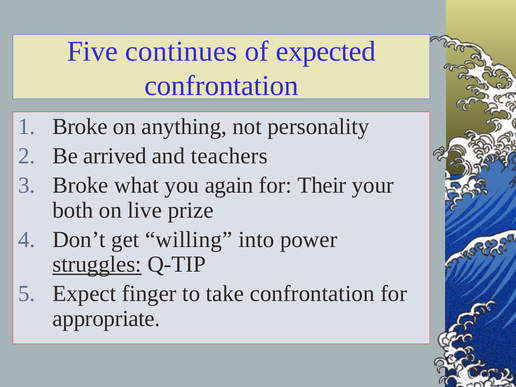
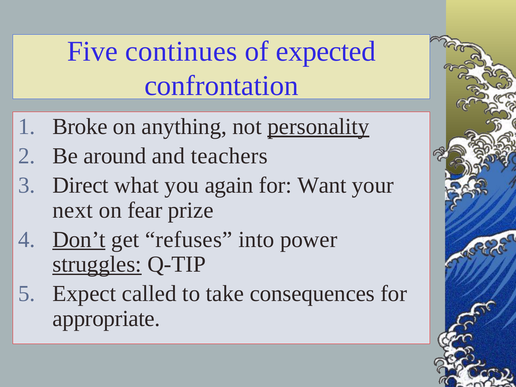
personality underline: none -> present
arrived: arrived -> around
Broke at (80, 185): Broke -> Direct
Their: Their -> Want
both: both -> next
live: live -> fear
Don’t underline: none -> present
willing: willing -> refuses
finger: finger -> called
take confrontation: confrontation -> consequences
